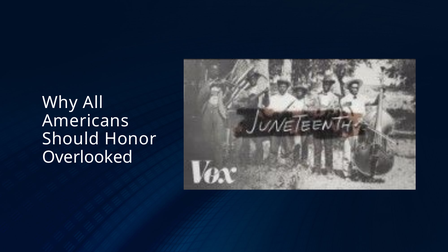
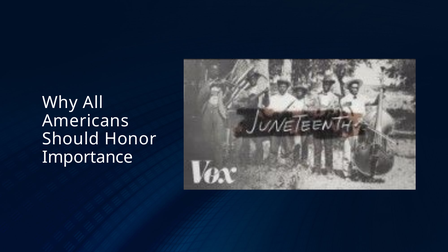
Overlooked: Overlooked -> Importance
